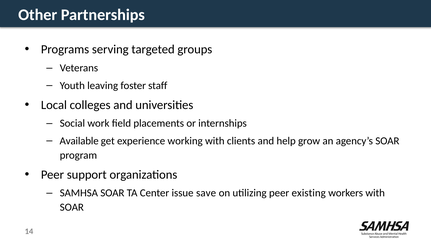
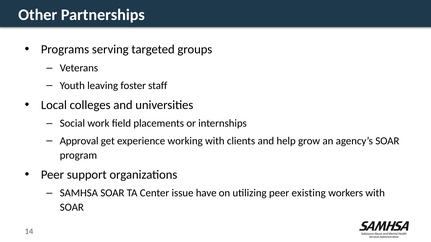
Available: Available -> Approval
save: save -> have
